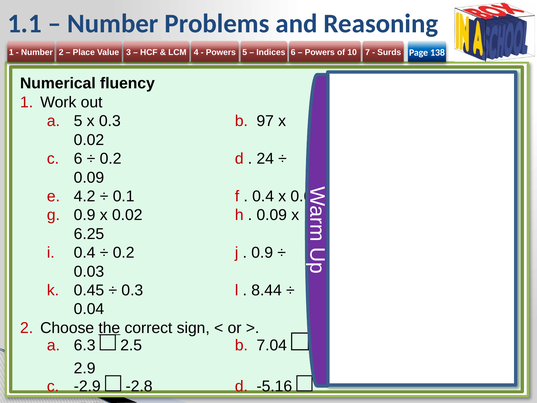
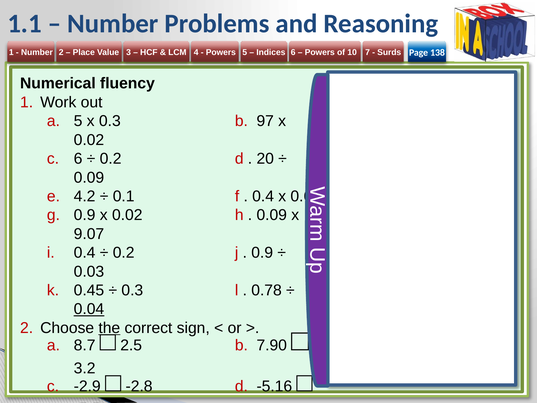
24: 24 -> 20
6.25: 6.25 -> 9.07
8.44: 8.44 -> 0.78
0.04 underline: none -> present
6.3: 6.3 -> 8.7
7.04: 7.04 -> 7.90
2.9: 2.9 -> 3.2
